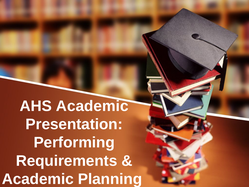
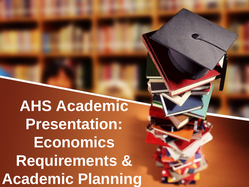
Performing: Performing -> Economics
